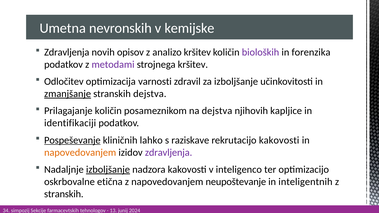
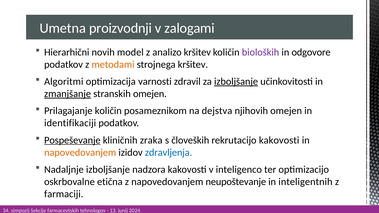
nevronskih: nevronskih -> proizvodnji
kemijske: kemijske -> zalogami
Zdravljenja at (67, 52): Zdravljenja -> Hierarhični
opisov: opisov -> model
forenzika: forenzika -> odgovore
metodami colour: purple -> orange
Odločitev: Odločitev -> Algoritmi
izboljšanje at (236, 82) underline: none -> present
stranskih dejstva: dejstva -> omejen
njihovih kapljice: kapljice -> omejen
lahko: lahko -> zraka
raziskave: raziskave -> človeških
zdravljenja at (169, 153) colour: purple -> blue
izboljšanje at (108, 170) underline: present -> none
stranskih at (64, 194): stranskih -> farmaciji
